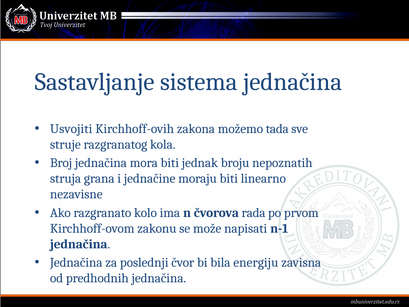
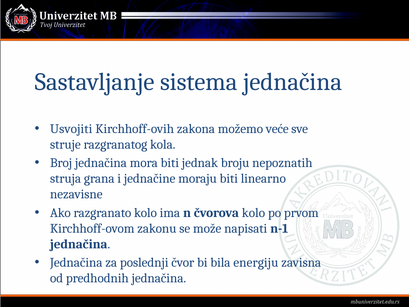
tada: tada -> veće
čvorova rada: rada -> kolo
